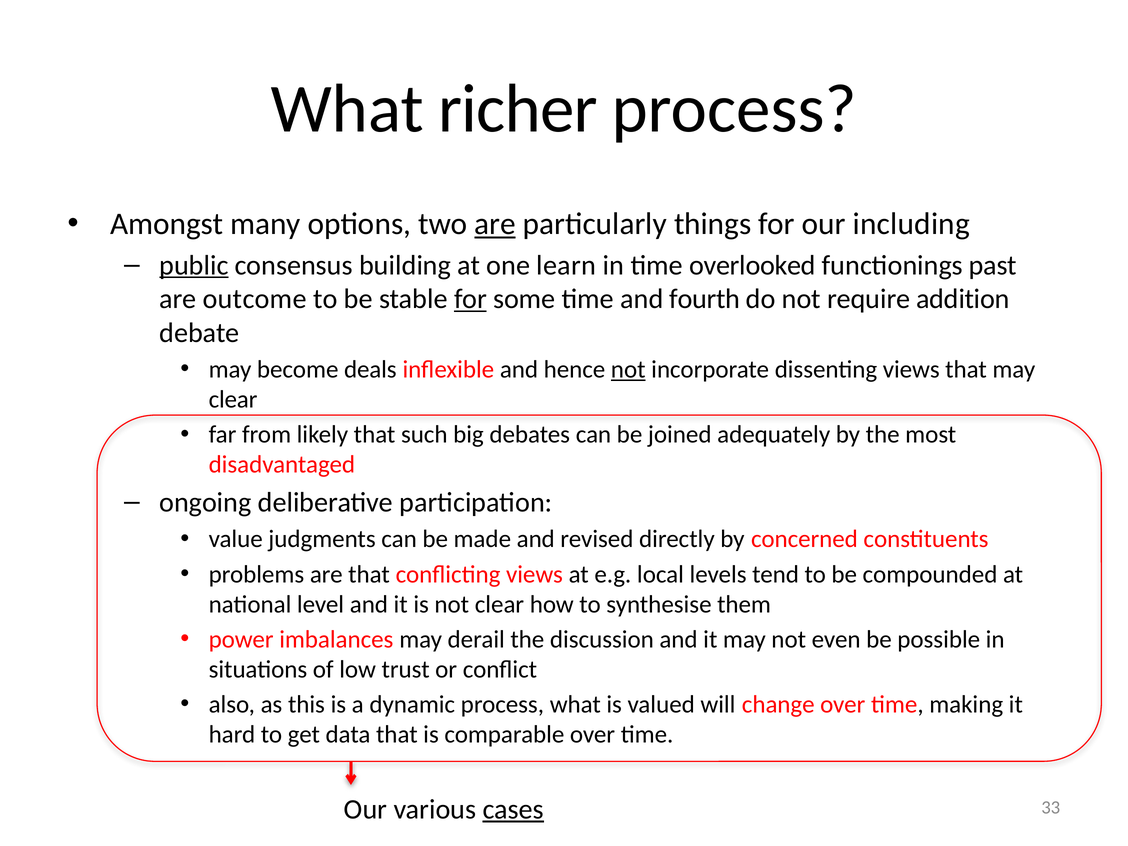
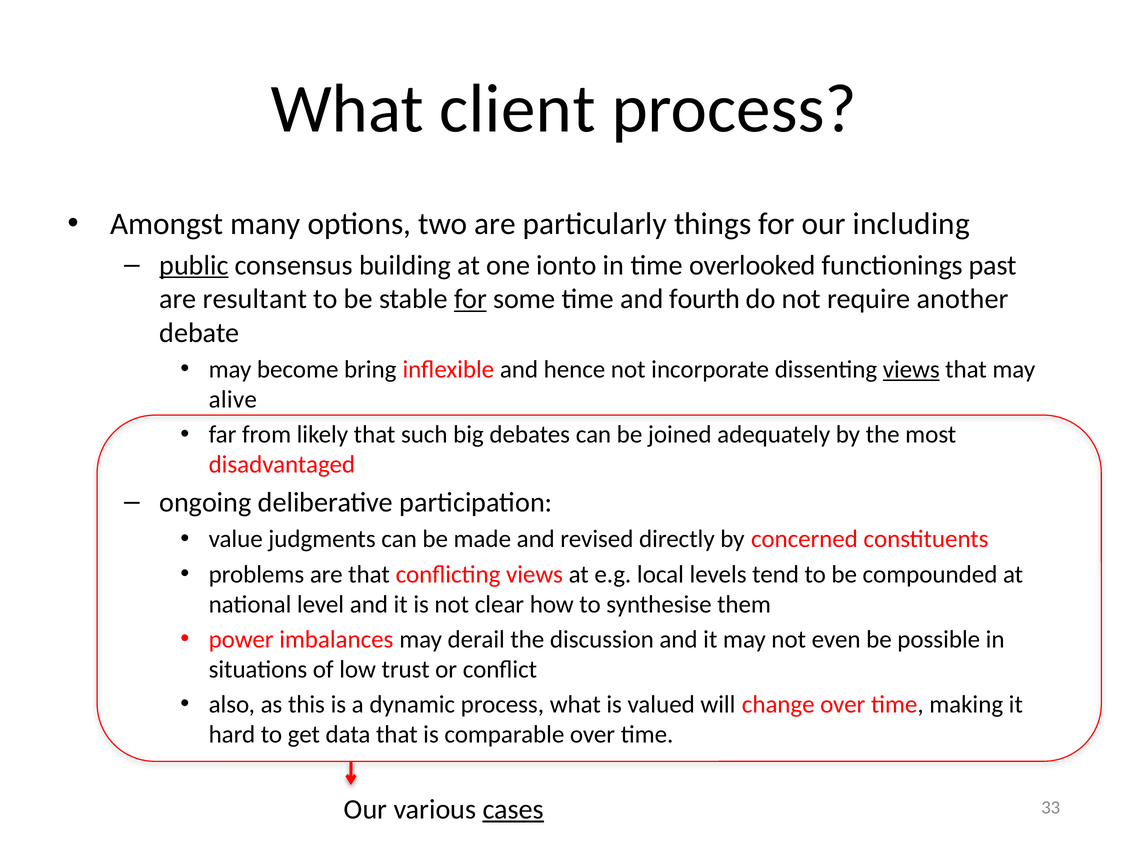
richer: richer -> client
are at (495, 224) underline: present -> none
learn: learn -> ionto
outcome: outcome -> resultant
addition: addition -> another
deals: deals -> bring
not at (628, 370) underline: present -> none
views at (911, 370) underline: none -> present
clear at (233, 400): clear -> alive
